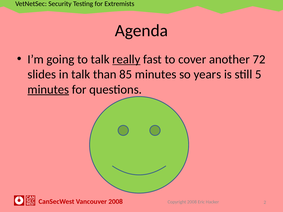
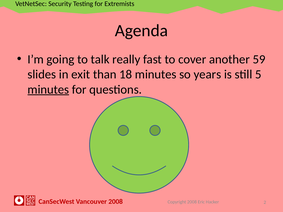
really underline: present -> none
72: 72 -> 59
in talk: talk -> exit
85: 85 -> 18
